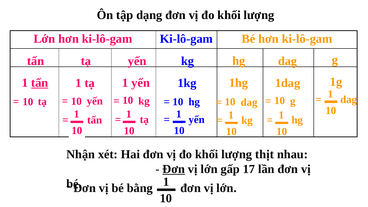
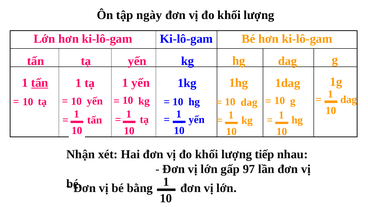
dạng: dạng -> ngày
thịt: thịt -> tiếp
Đơn at (174, 169) underline: present -> none
17: 17 -> 97
